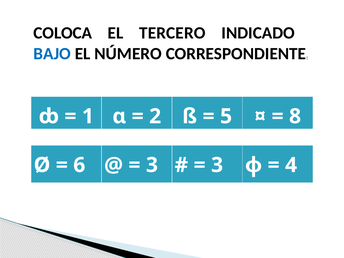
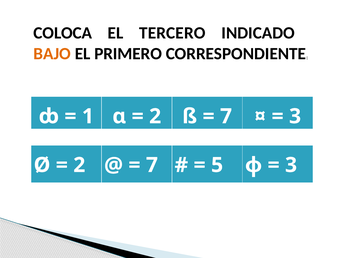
BAJO colour: blue -> orange
NÚMERO: NÚMERO -> PRIMERO
5 at (226, 116): 5 -> 7
8 at (295, 116): 8 -> 3
6 at (79, 165): 6 -> 2
3 at (152, 165): 3 -> 7
3 at (217, 165): 3 -> 5
4 at (291, 165): 4 -> 3
